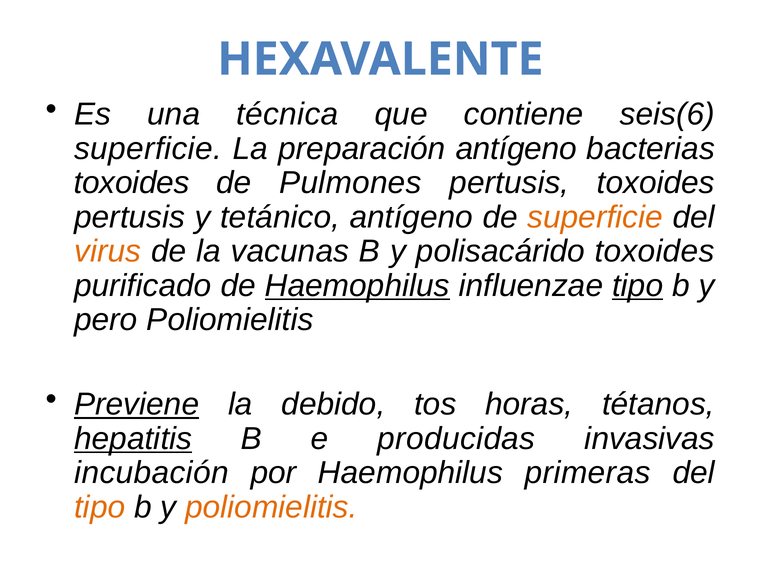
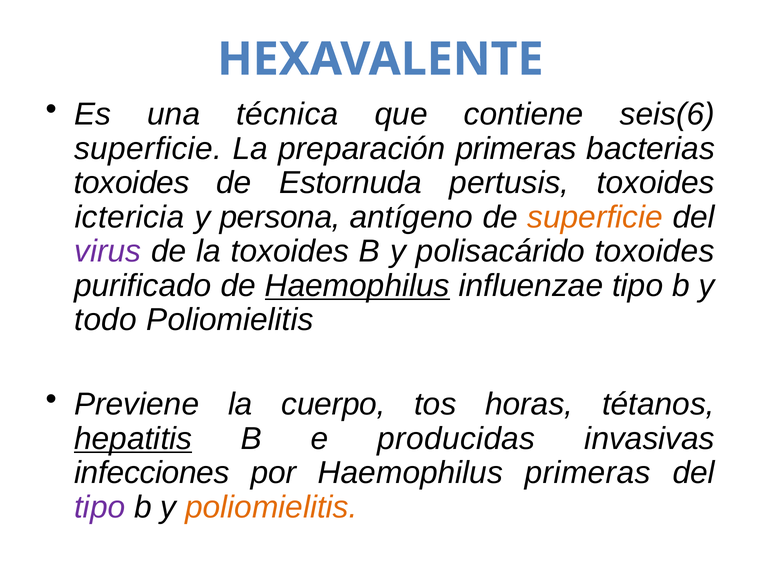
preparación antígeno: antígeno -> primeras
Pulmones: Pulmones -> Estornuda
pertusis at (130, 217): pertusis -> ictericia
tetánico: tetánico -> persona
virus colour: orange -> purple
la vacunas: vacunas -> toxoides
tipo at (638, 285) underline: present -> none
pero: pero -> todo
Previene underline: present -> none
debido: debido -> cuerpo
incubación: incubación -> infecciones
tipo at (100, 507) colour: orange -> purple
